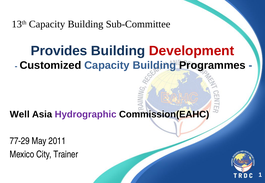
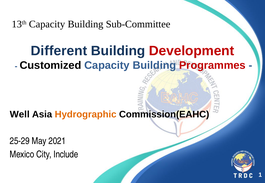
Provides: Provides -> Different
Programmes colour: black -> red
Hydrographic colour: purple -> orange
77-29: 77-29 -> 25-29
2011: 2011 -> 2021
Trainer: Trainer -> Include
